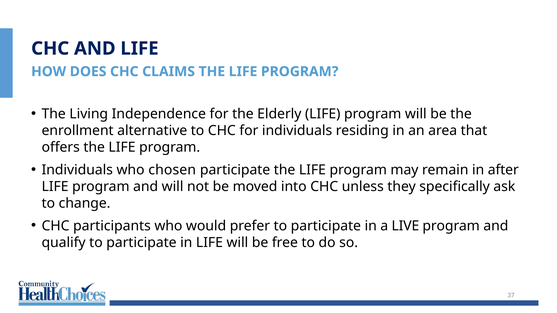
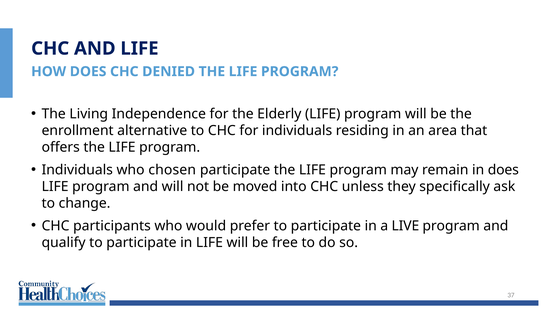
CLAIMS: CLAIMS -> DENIED
in after: after -> does
